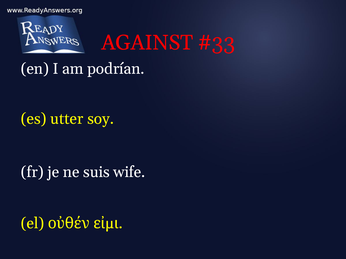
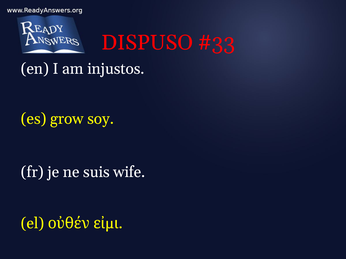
AGAINST: AGAINST -> DISPUSO
podrían: podrían -> injustos
utter: utter -> grow
